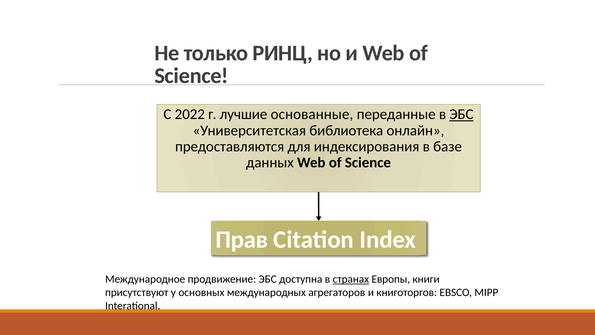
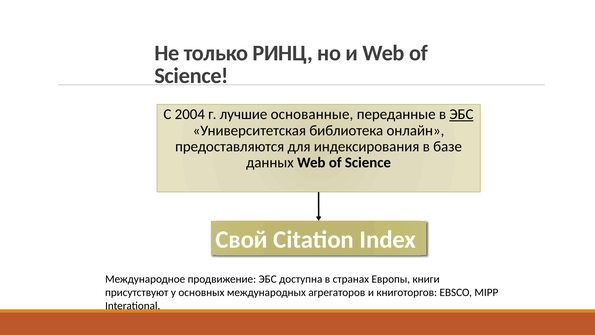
2022: 2022 -> 2004
Прав: Прав -> Свой
странах underline: present -> none
